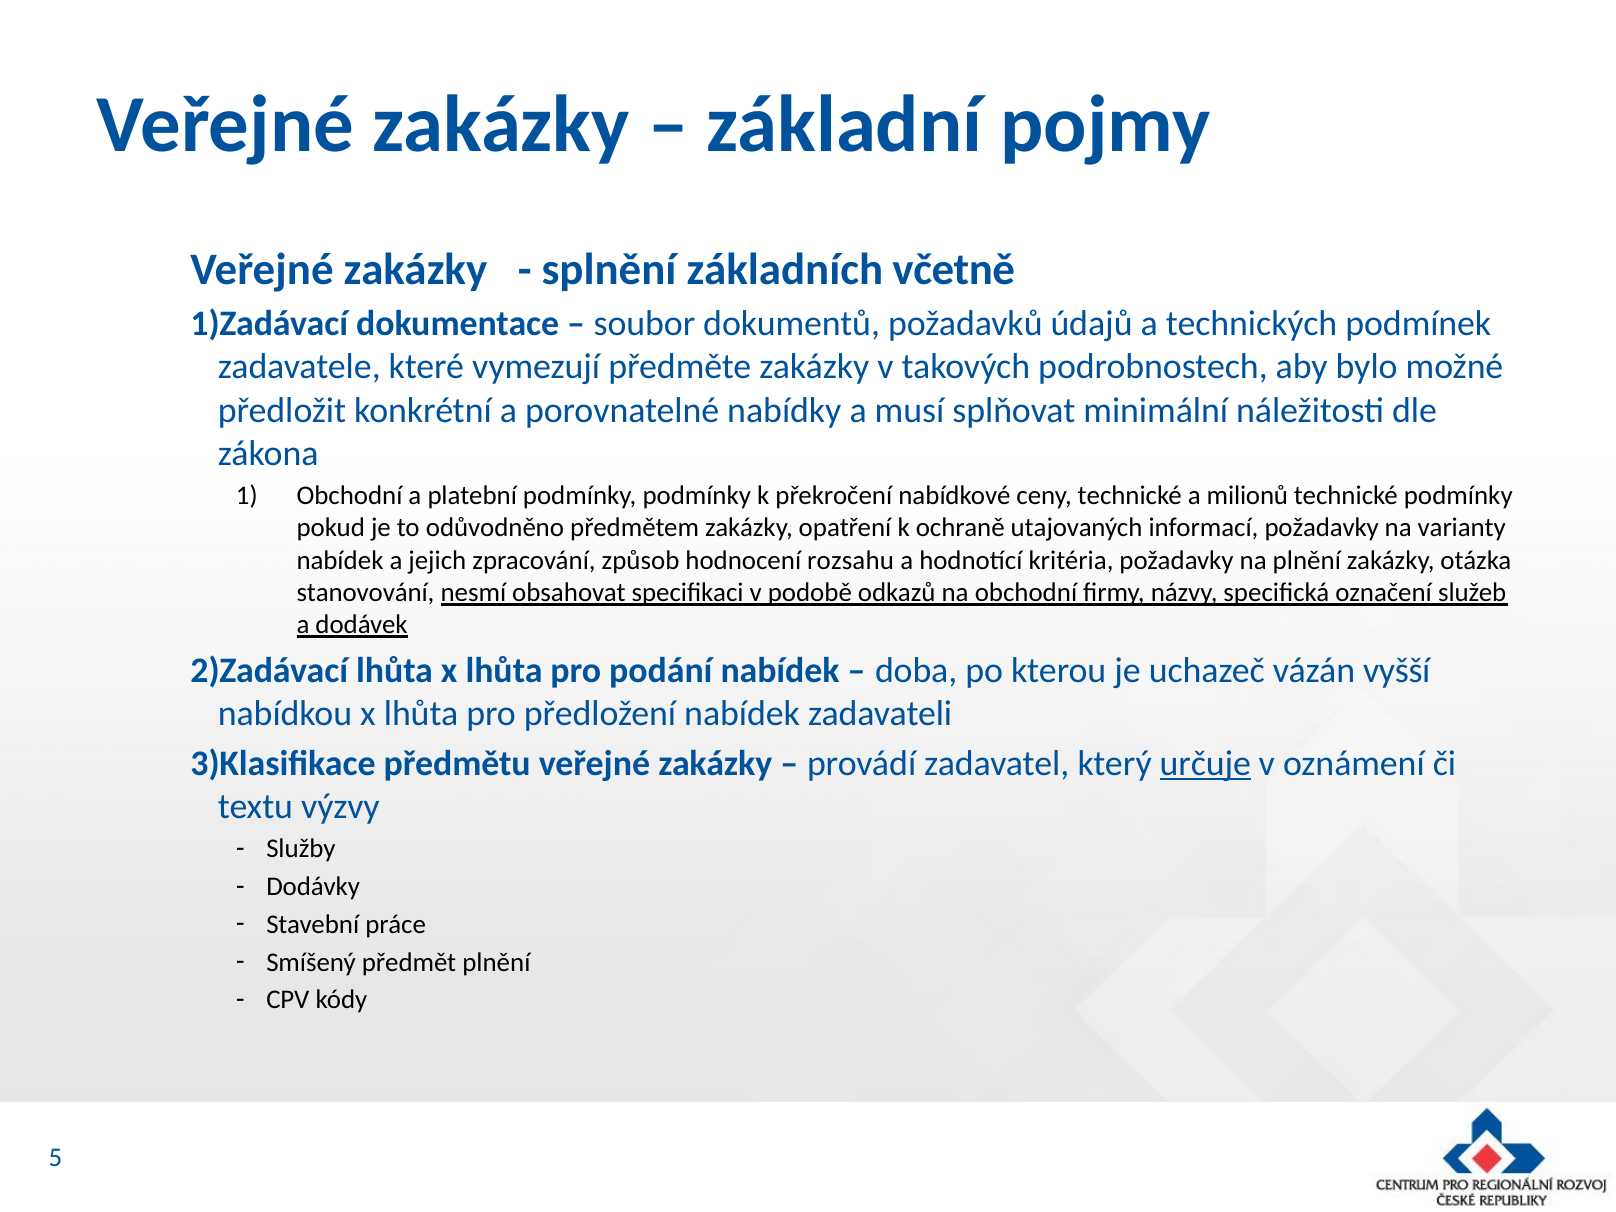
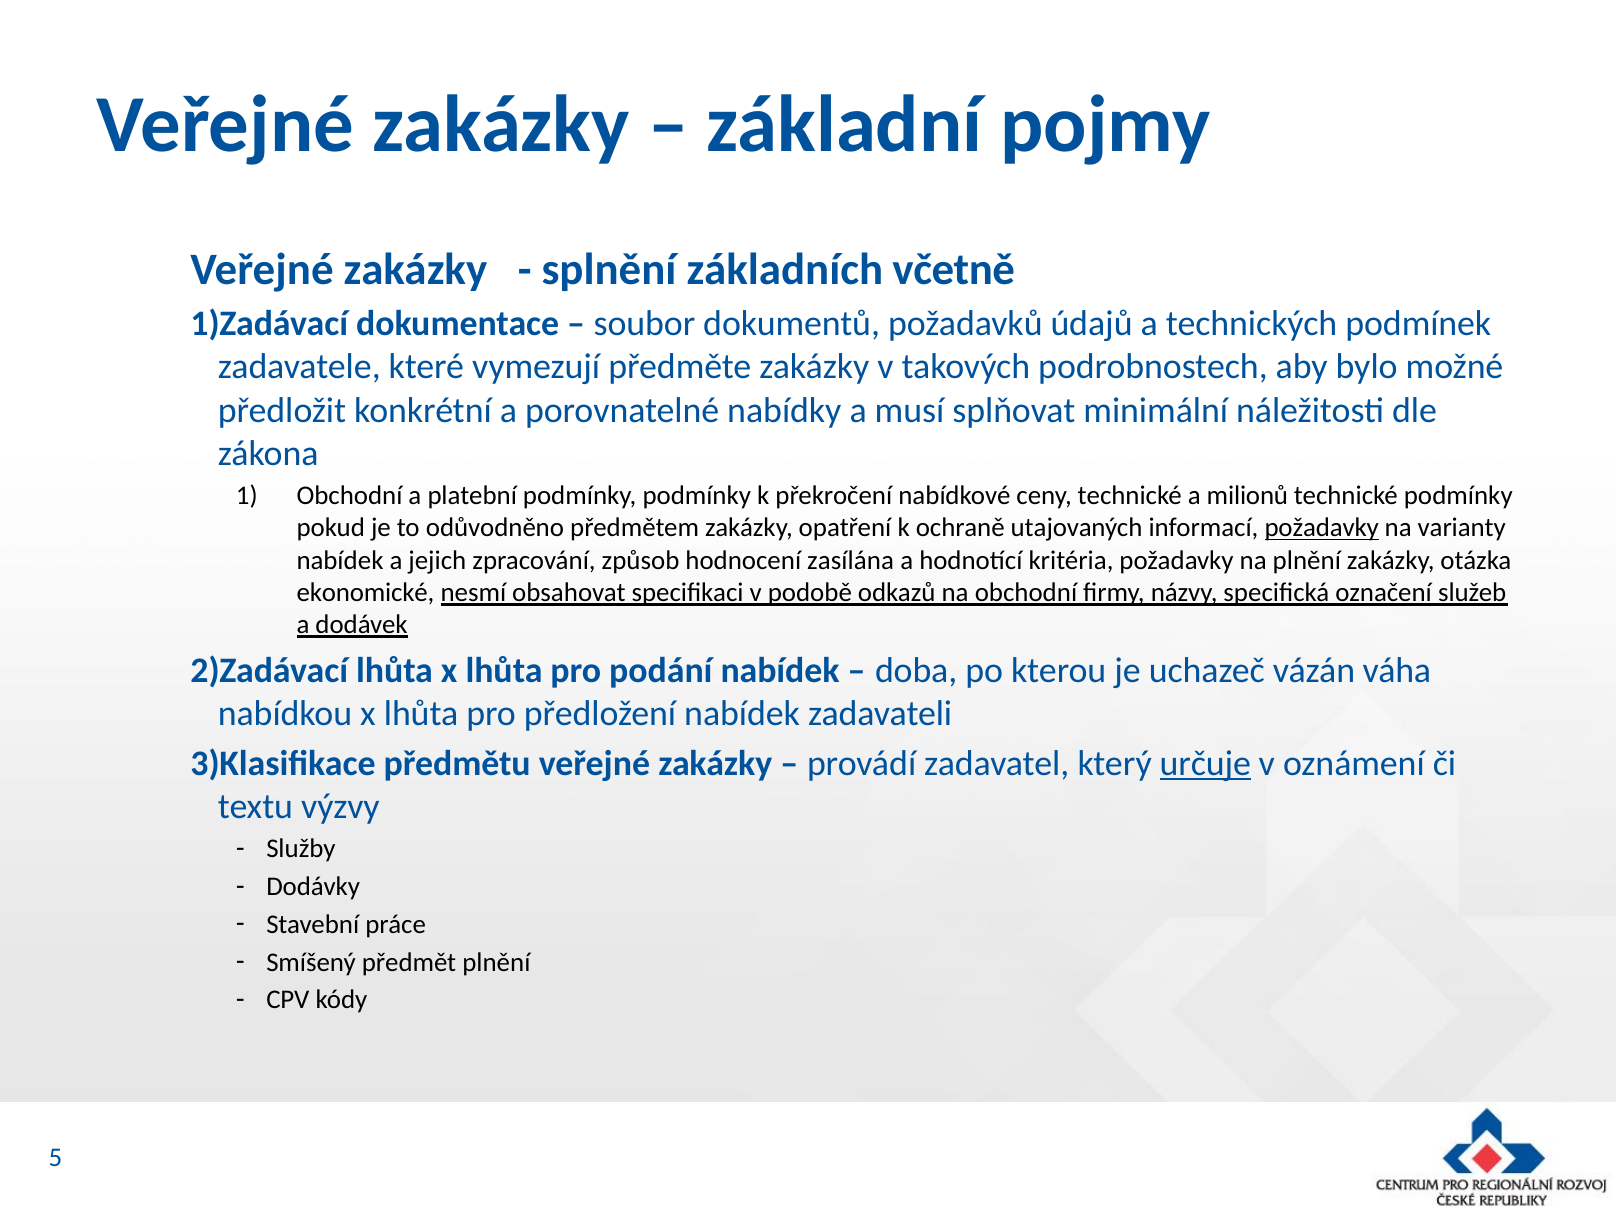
požadavky at (1322, 528) underline: none -> present
rozsahu: rozsahu -> zasílána
stanovování: stanovování -> ekonomické
vyšší: vyšší -> váha
